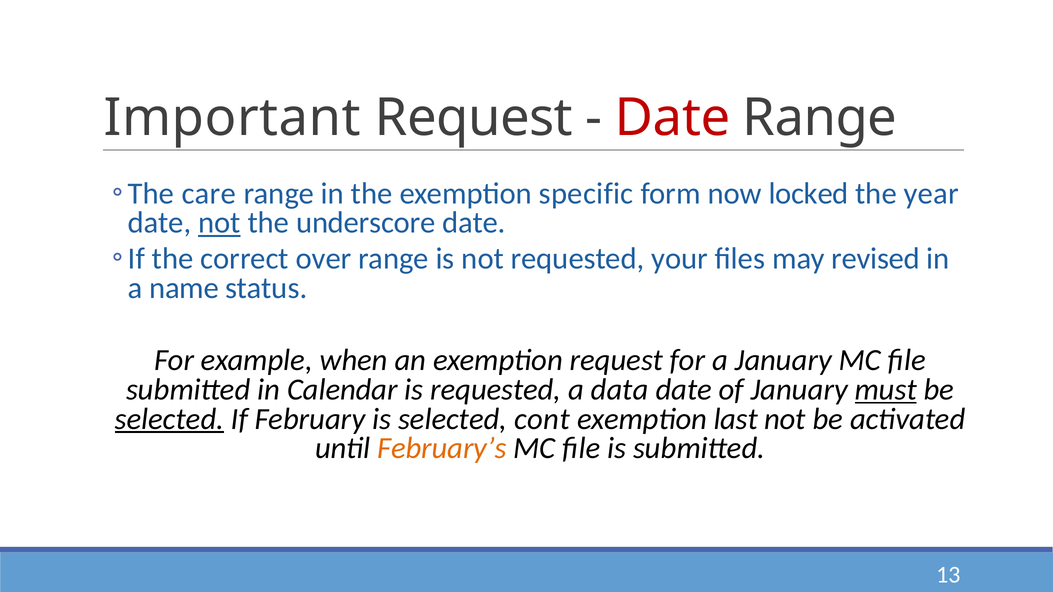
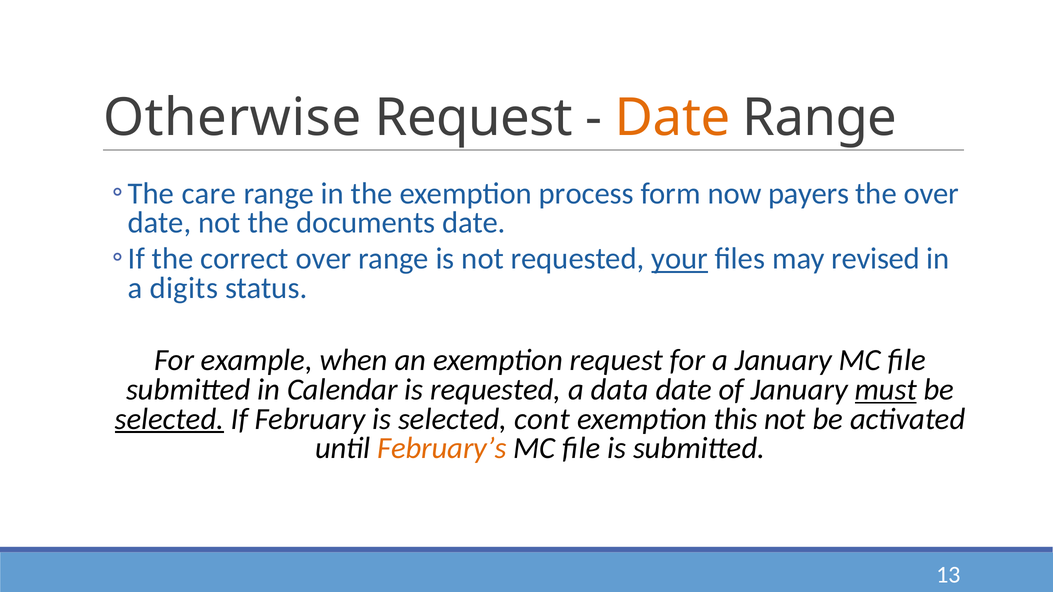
Important: Important -> Otherwise
Date at (673, 118) colour: red -> orange
specific: specific -> process
locked: locked -> payers
the year: year -> over
not at (219, 223) underline: present -> none
underscore: underscore -> documents
your underline: none -> present
name: name -> digits
last: last -> this
